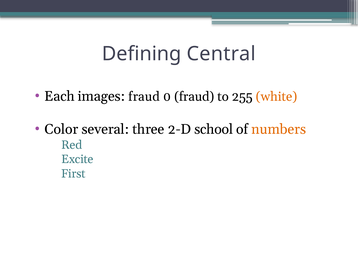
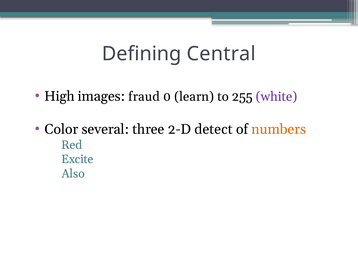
Each: Each -> High
0 fraud: fraud -> learn
white colour: orange -> purple
school: school -> detect
First: First -> Also
